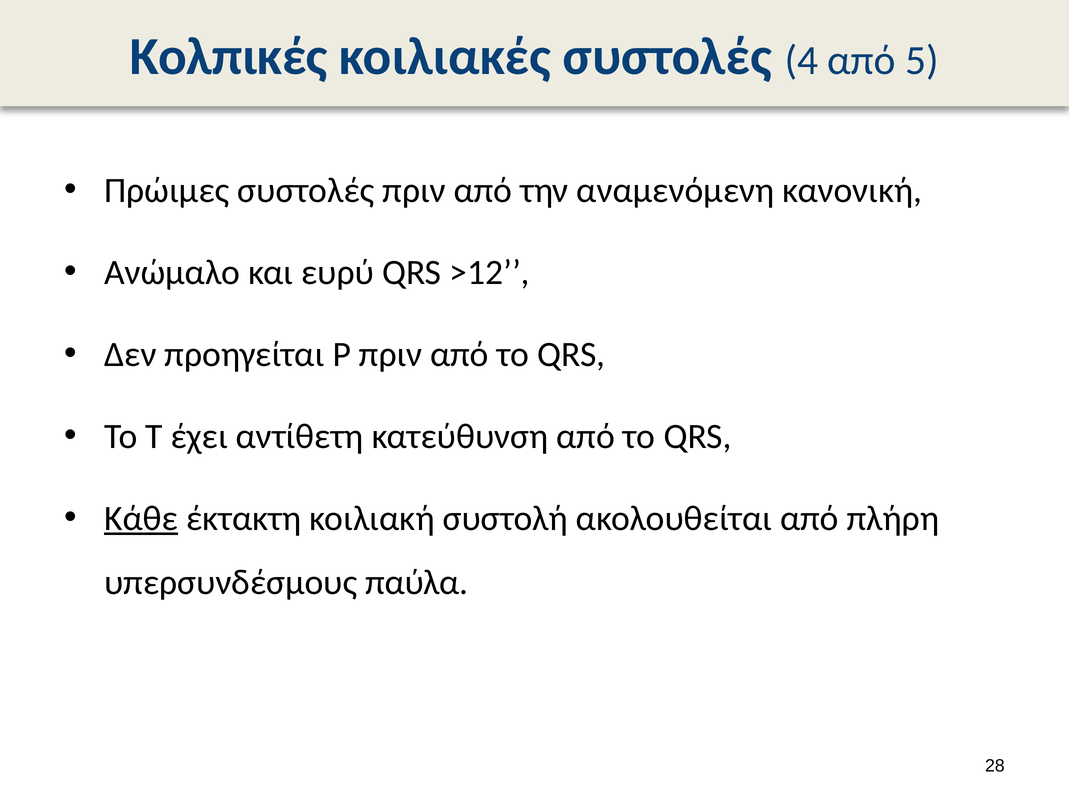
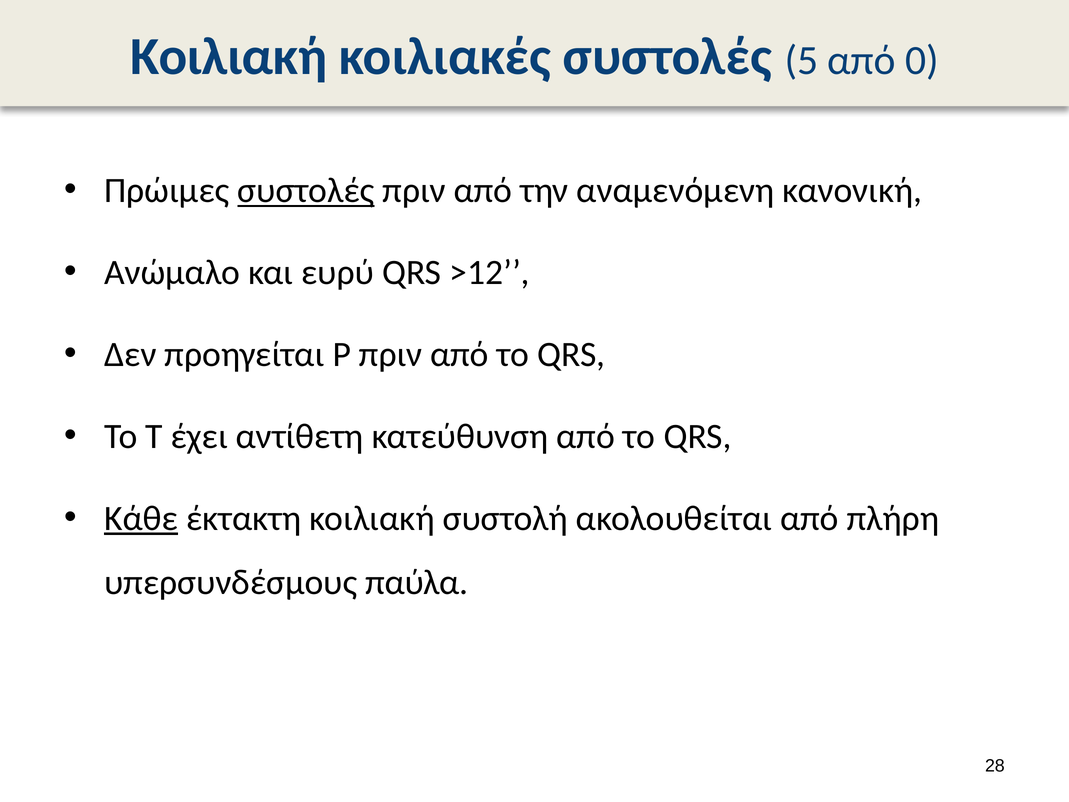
Κολπικές at (229, 57): Κολπικές -> Κοιλιακή
4: 4 -> 5
5: 5 -> 0
συστολές at (306, 191) underline: none -> present
